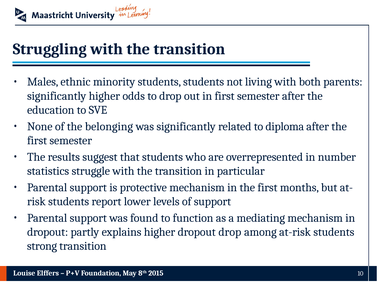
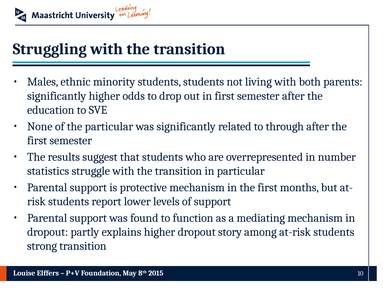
the belonging: belonging -> particular
diploma: diploma -> through
dropout drop: drop -> story
